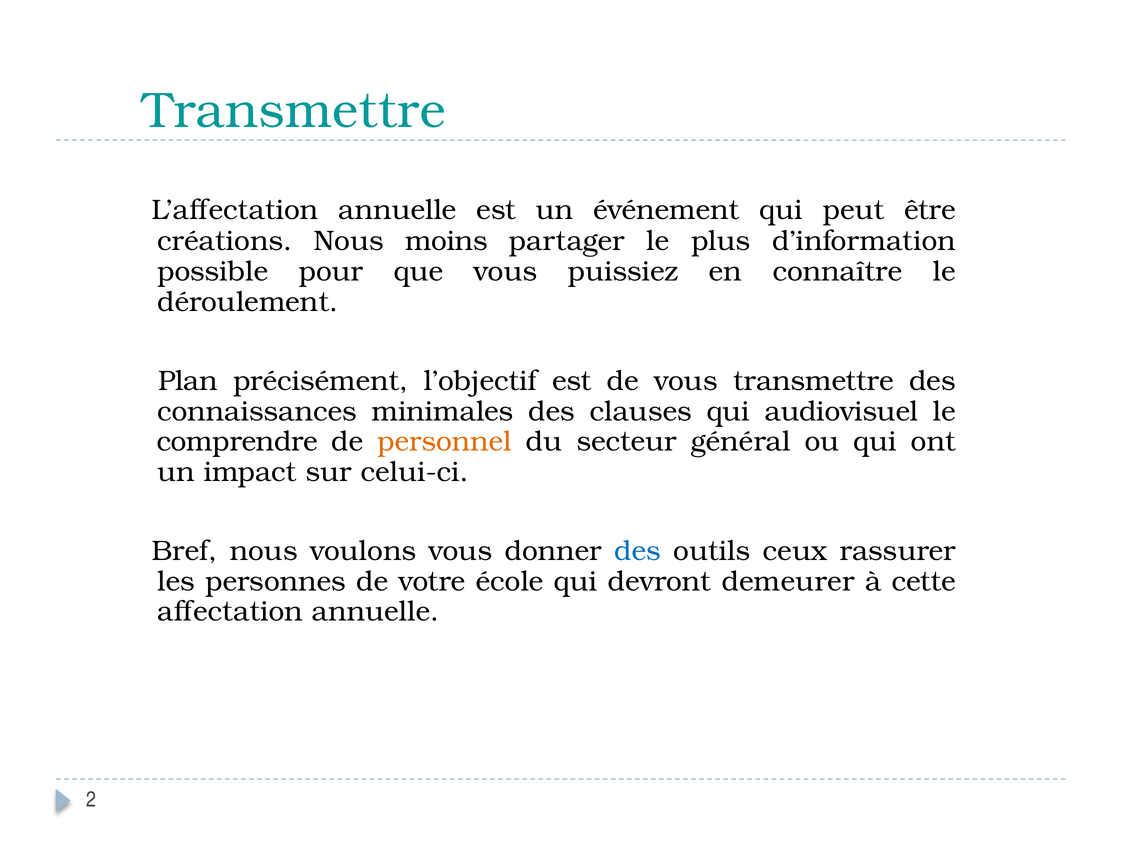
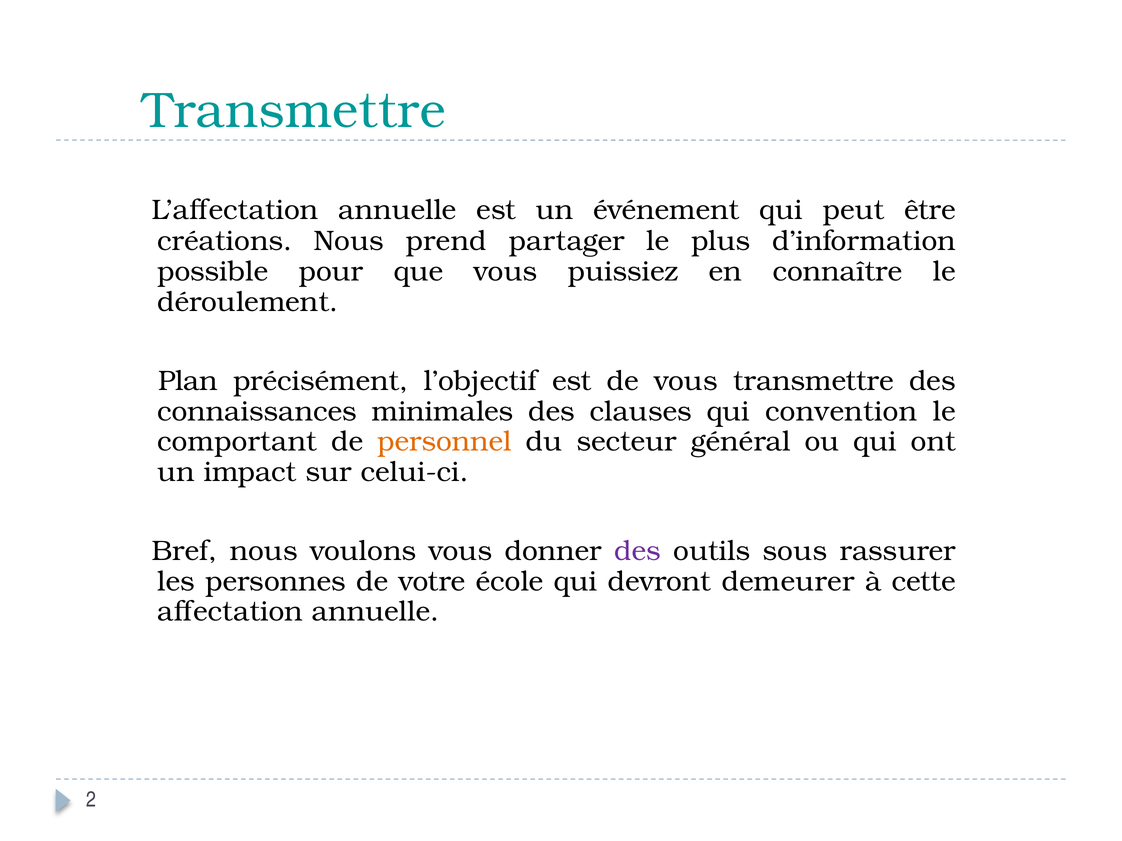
moins: moins -> prend
audiovisuel: audiovisuel -> convention
comprendre: comprendre -> comportant
des at (638, 551) colour: blue -> purple
ceux: ceux -> sous
